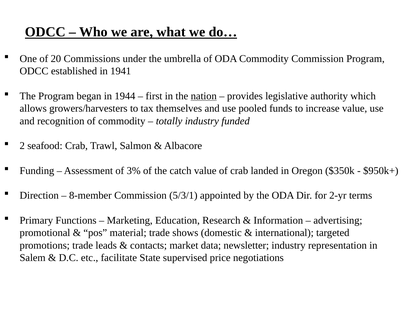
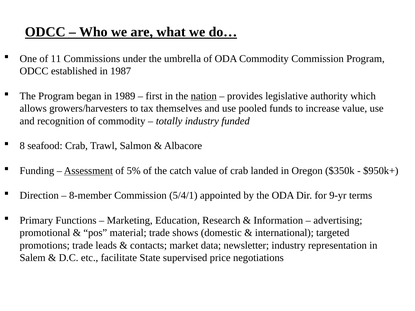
20: 20 -> 11
1941: 1941 -> 1987
1944: 1944 -> 1989
2: 2 -> 8
Assessment underline: none -> present
3%: 3% -> 5%
5/3/1: 5/3/1 -> 5/4/1
2-yr: 2-yr -> 9-yr
